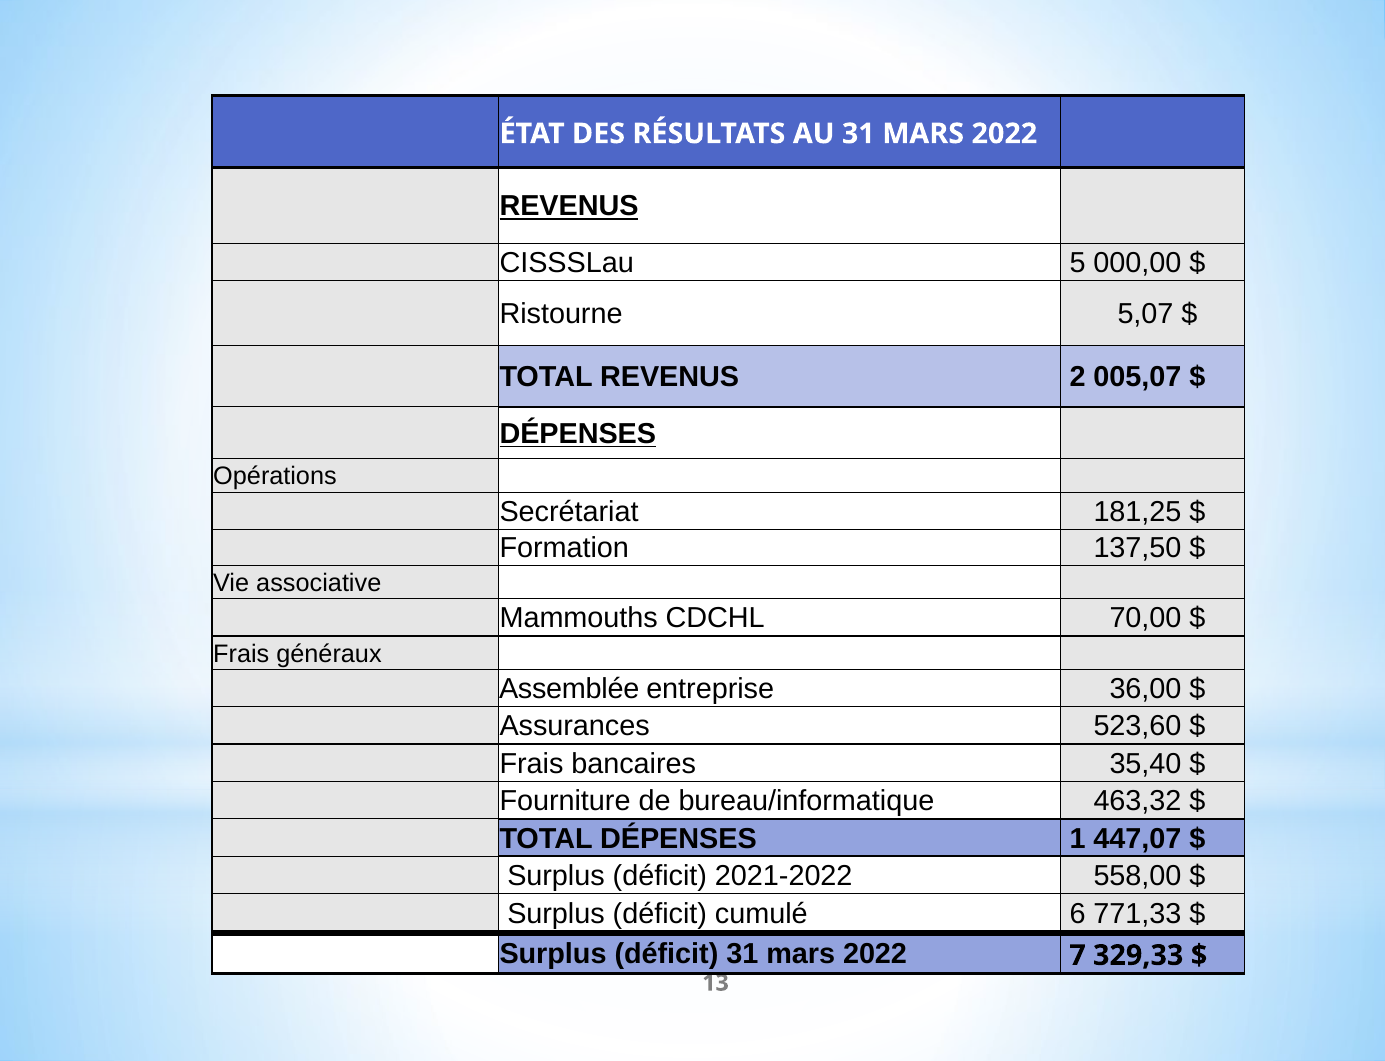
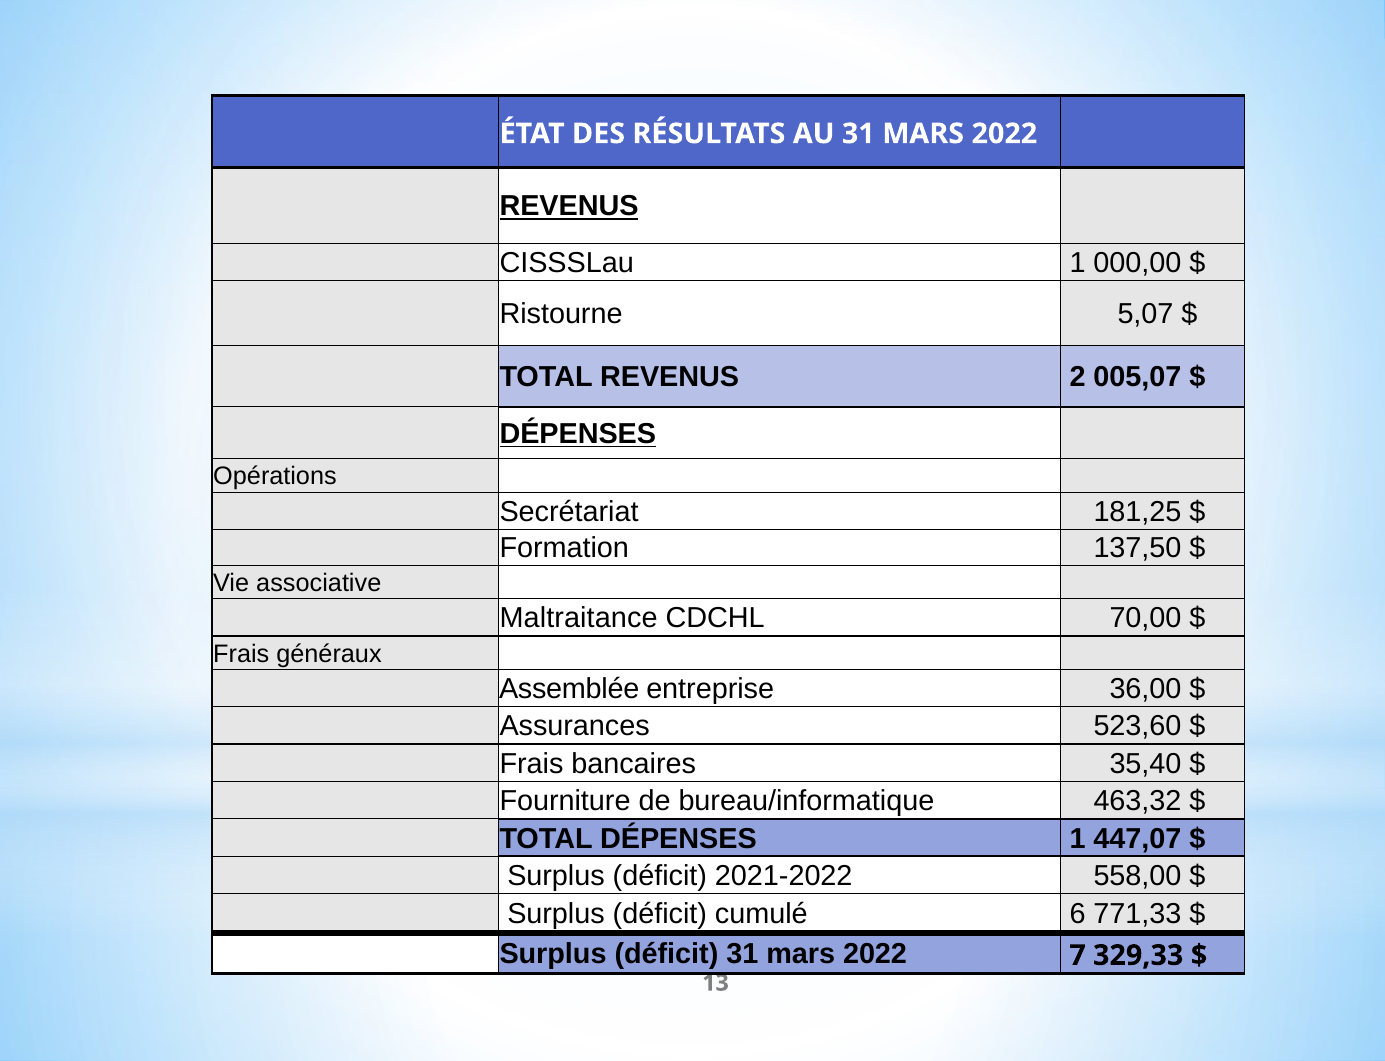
CISSSLau 5: 5 -> 1
Mammouths: Mammouths -> Maltraitance
